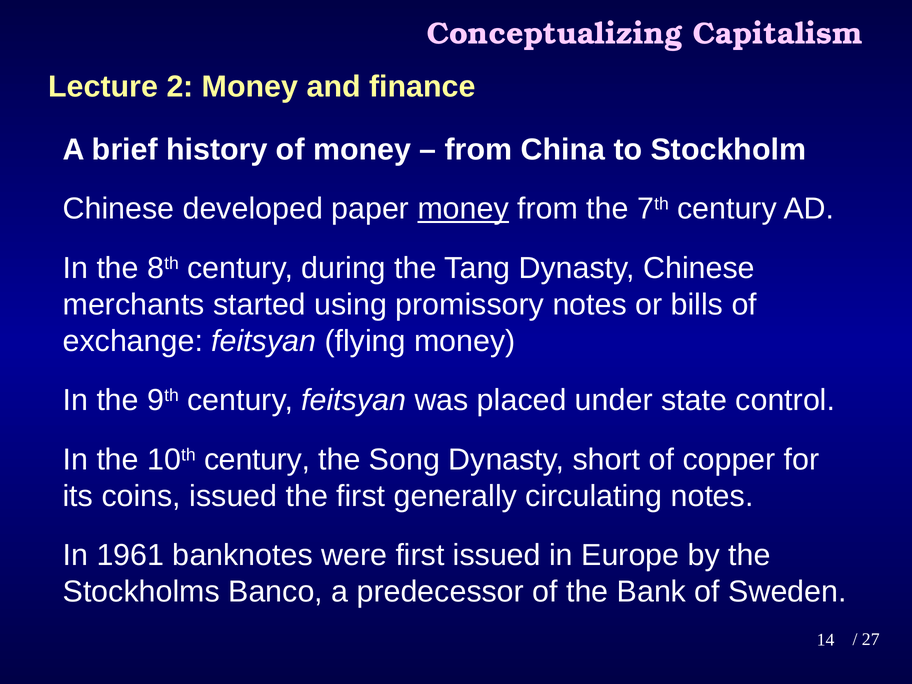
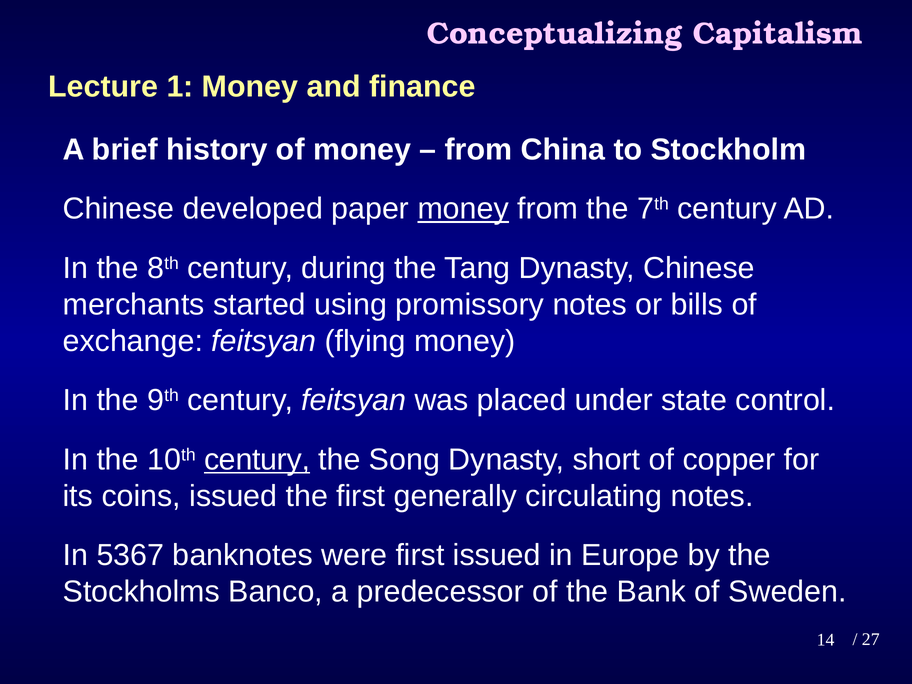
2: 2 -> 1
century at (257, 460) underline: none -> present
1961: 1961 -> 5367
